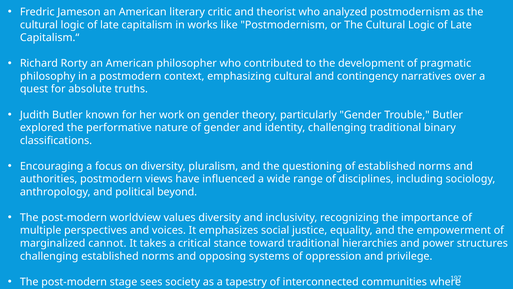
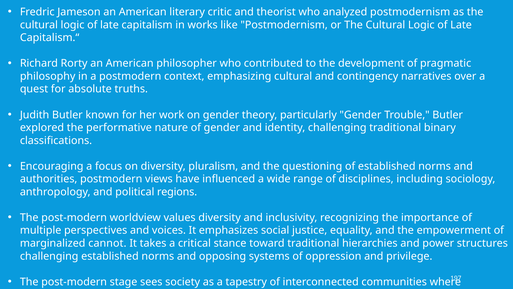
beyond: beyond -> regions
